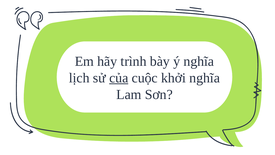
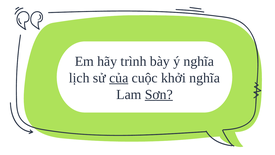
Sơn underline: none -> present
